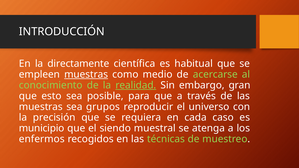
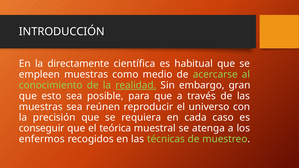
muestras at (86, 75) underline: present -> none
grupos: grupos -> reúnen
municipio: municipio -> conseguir
siendo: siendo -> teórica
